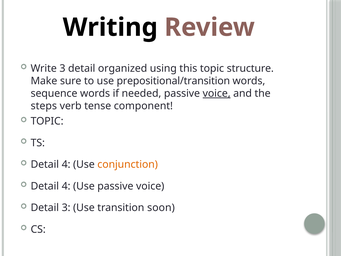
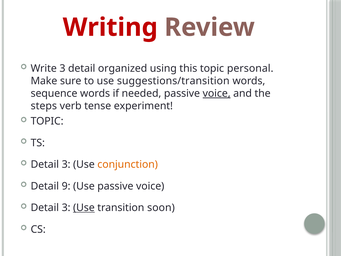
Writing colour: black -> red
structure: structure -> personal
prepositional/transition: prepositional/transition -> suggestions/transition
component: component -> experiment
4 at (66, 164): 4 -> 3
4 at (66, 186): 4 -> 9
Use at (84, 208) underline: none -> present
